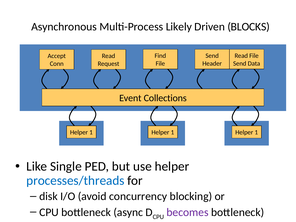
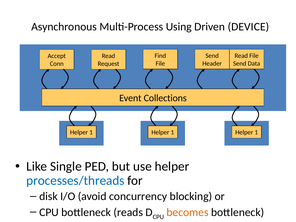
Likely: Likely -> Using
BLOCKS: BLOCKS -> DEVICE
async: async -> reads
becomes colour: purple -> orange
